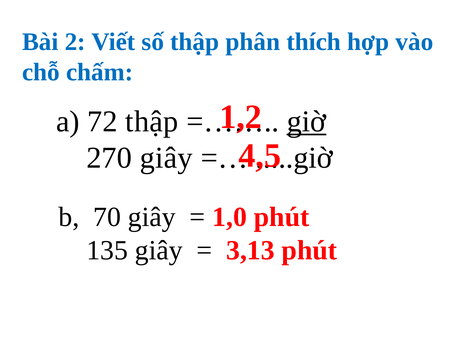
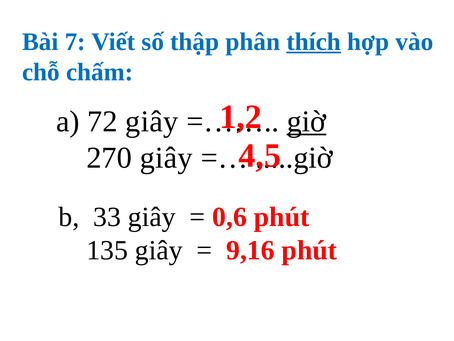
2: 2 -> 7
thích underline: none -> present
72 thập: thập -> giây
70: 70 -> 33
1,0: 1,0 -> 0,6
3,13: 3,13 -> 9,16
